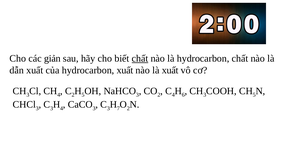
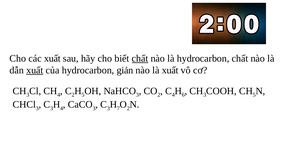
các giản: giản -> xuất
xuất at (35, 70) underline: none -> present
hydrocarbon xuất: xuất -> giản
